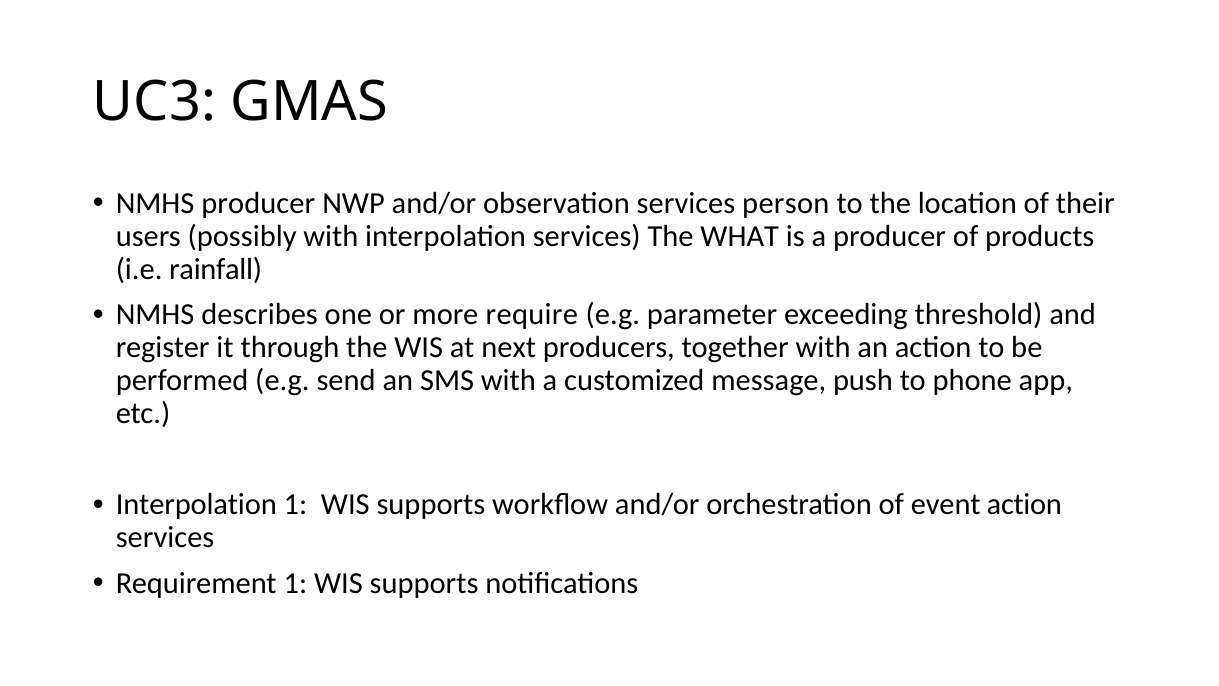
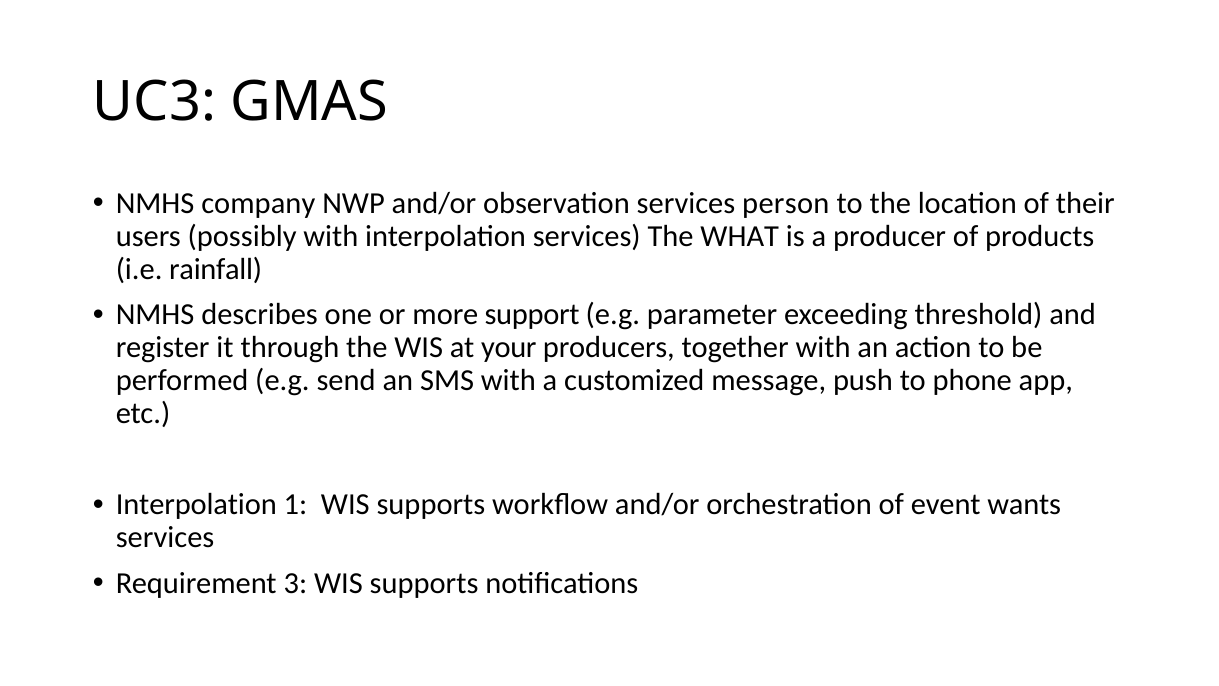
NMHS producer: producer -> company
require: require -> support
next: next -> your
event action: action -> wants
Requirement 1: 1 -> 3
